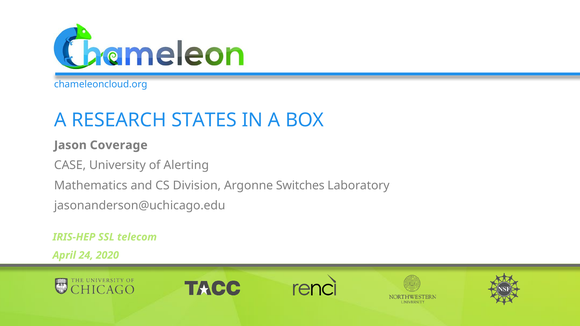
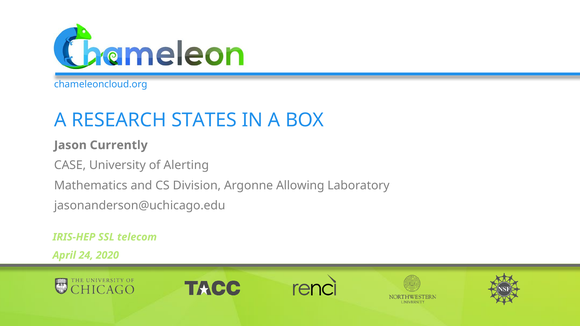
Coverage: Coverage -> Currently
Switches: Switches -> Allowing
